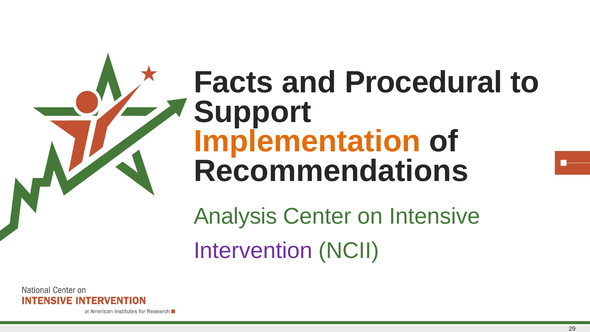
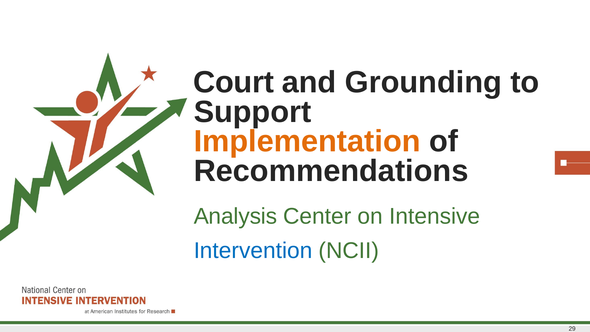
Facts: Facts -> Court
Procedural: Procedural -> Grounding
Intervention colour: purple -> blue
